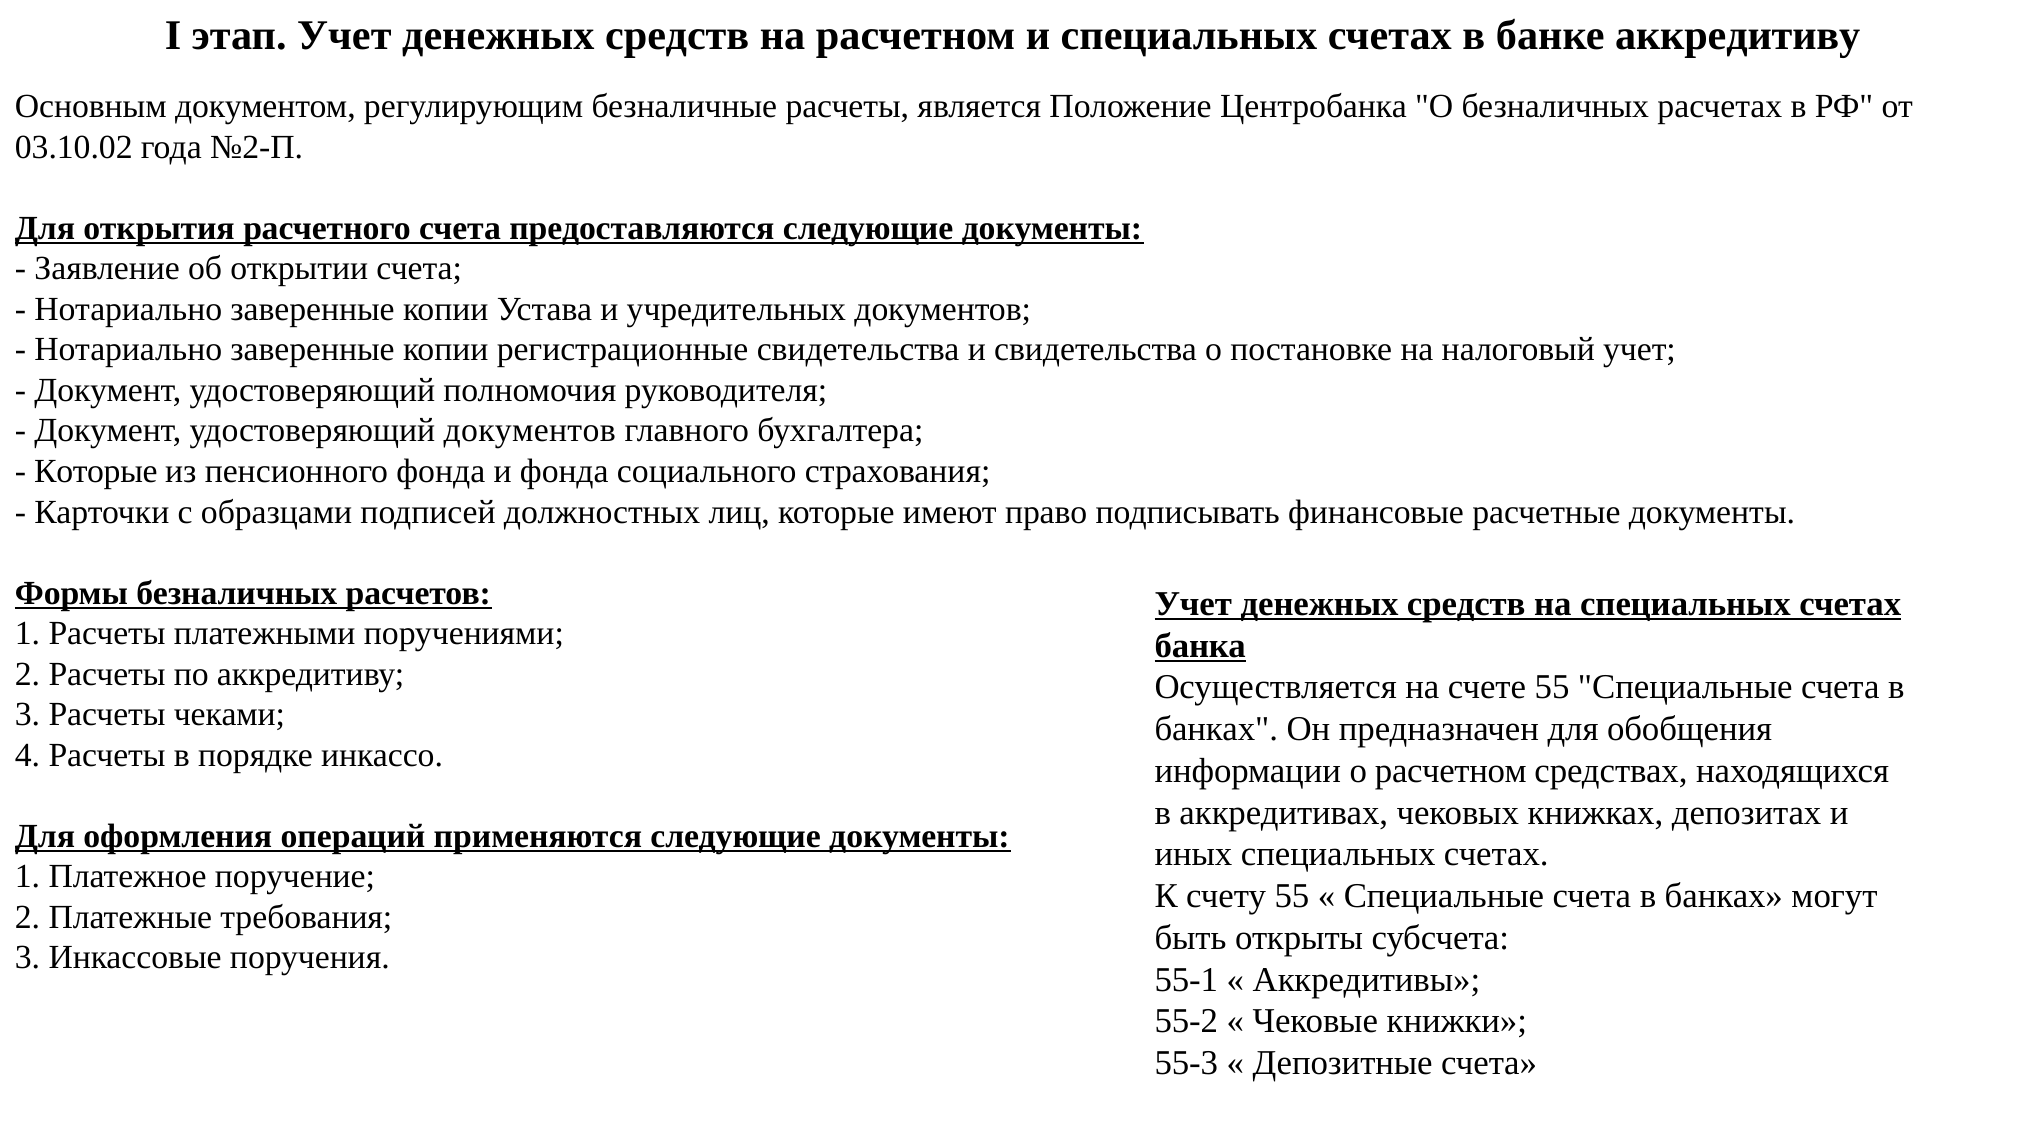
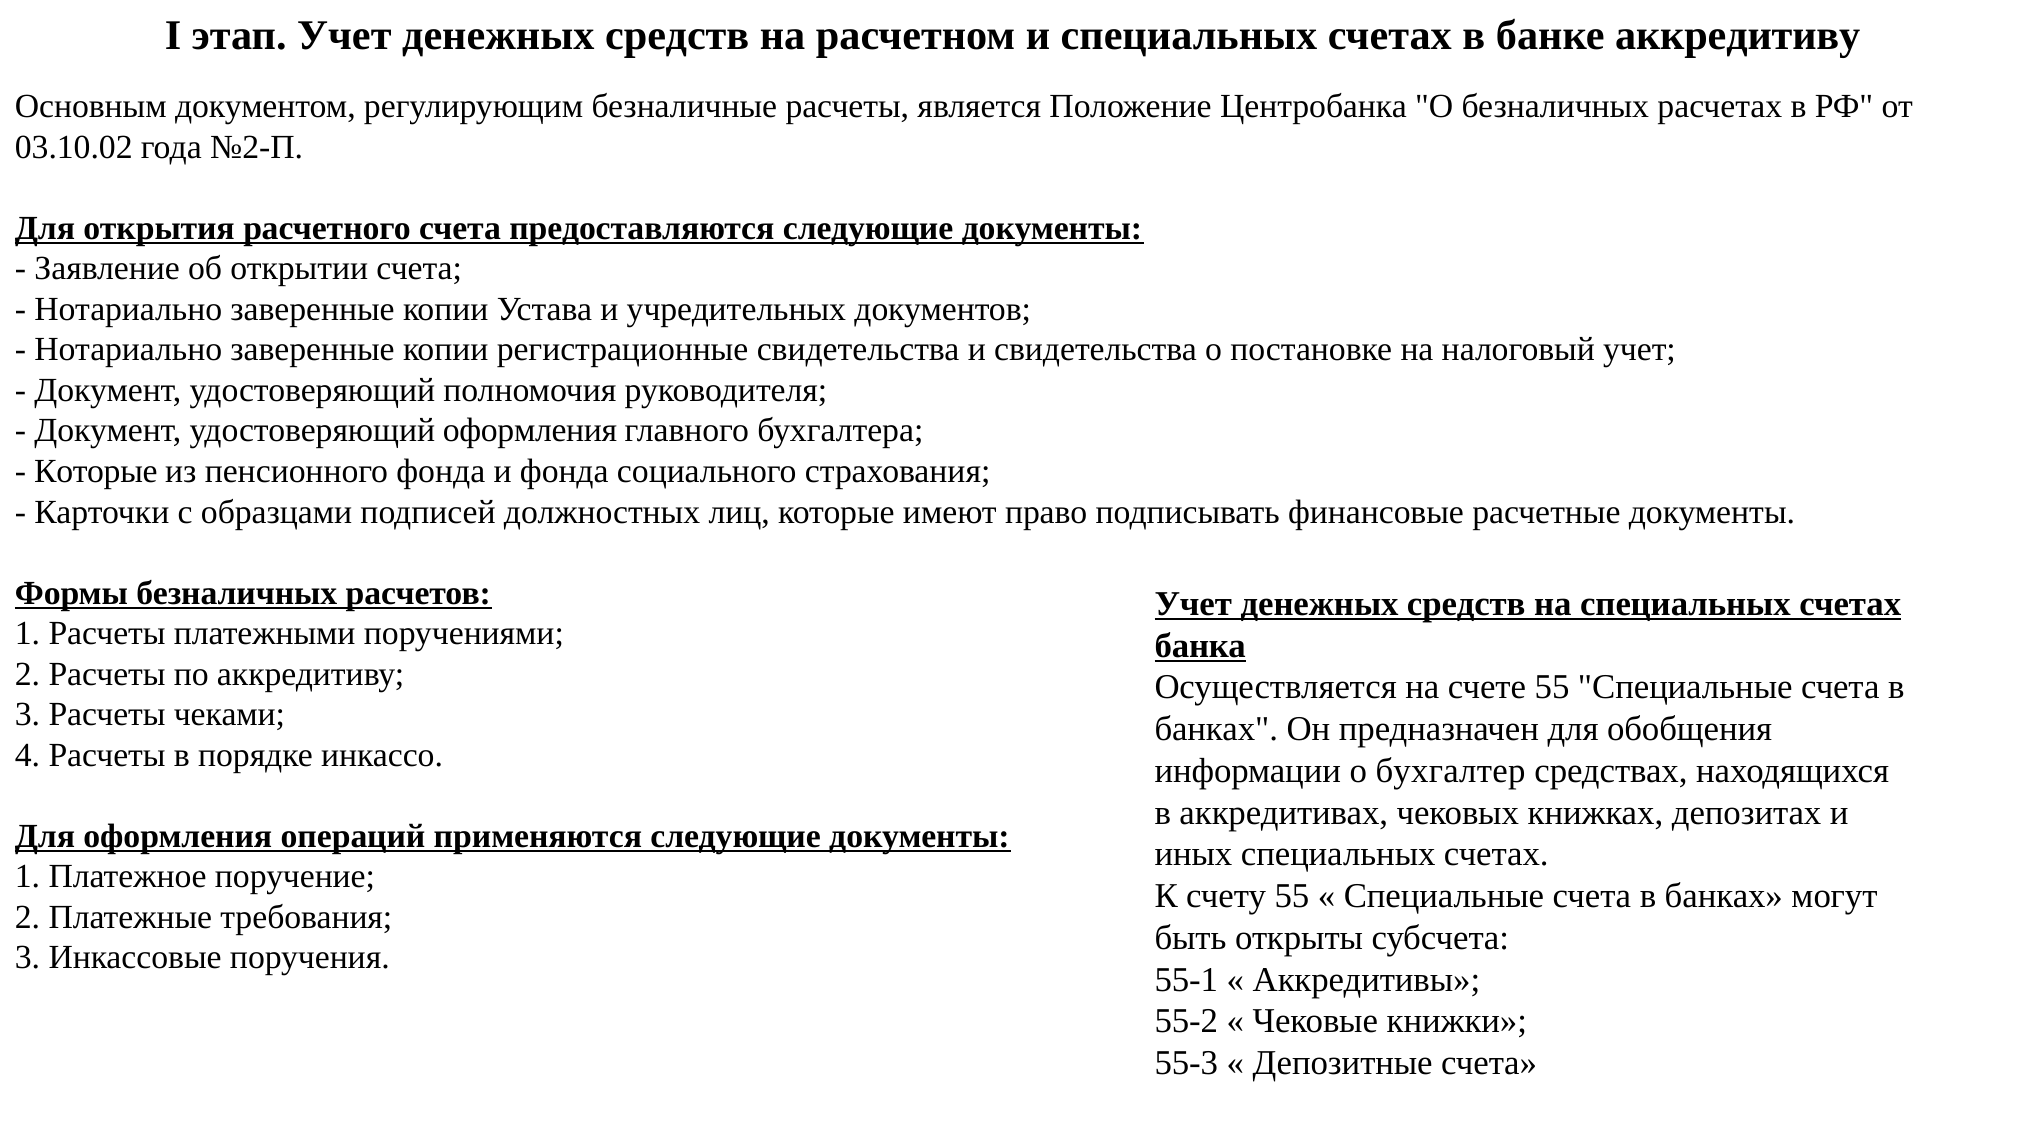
удостоверяющий документов: документов -> оформления
о расчетном: расчетном -> бухгалтер
